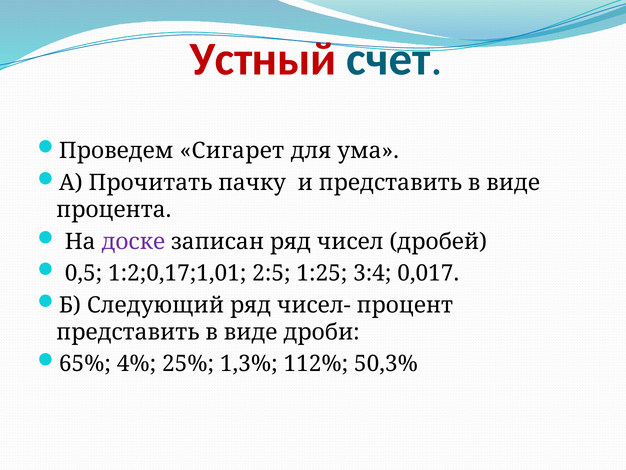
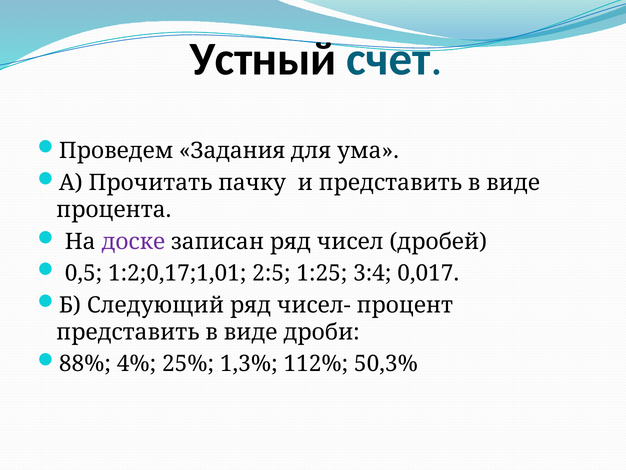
Устный colour: red -> black
Сигарет: Сигарет -> Задания
65%: 65% -> 88%
